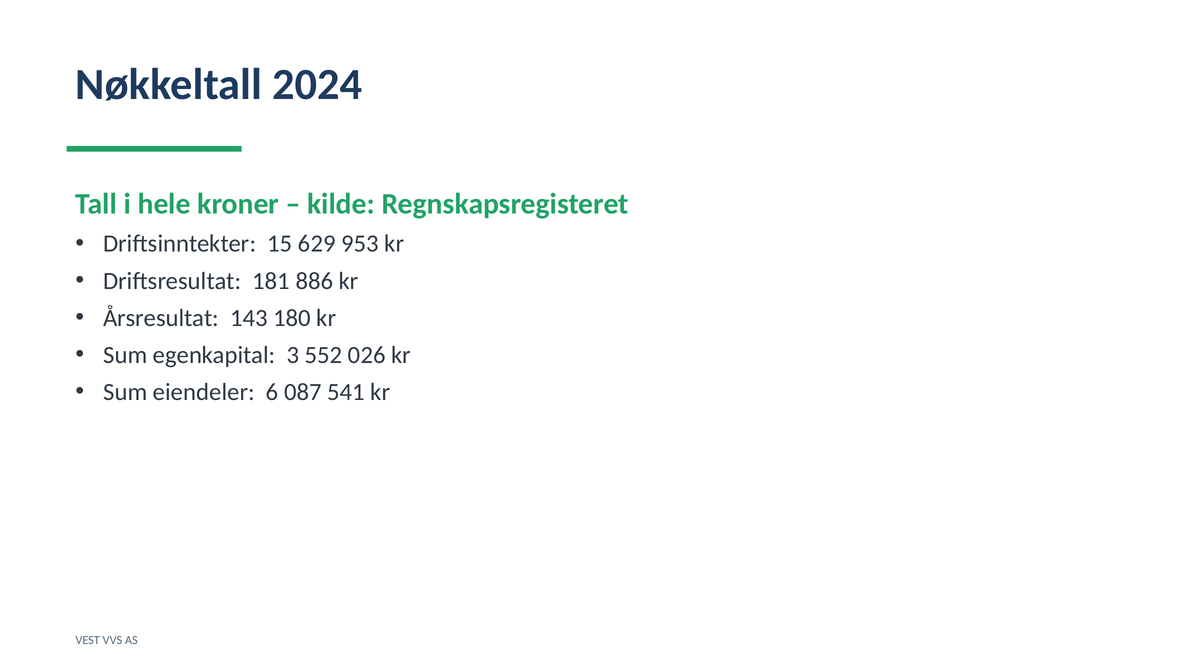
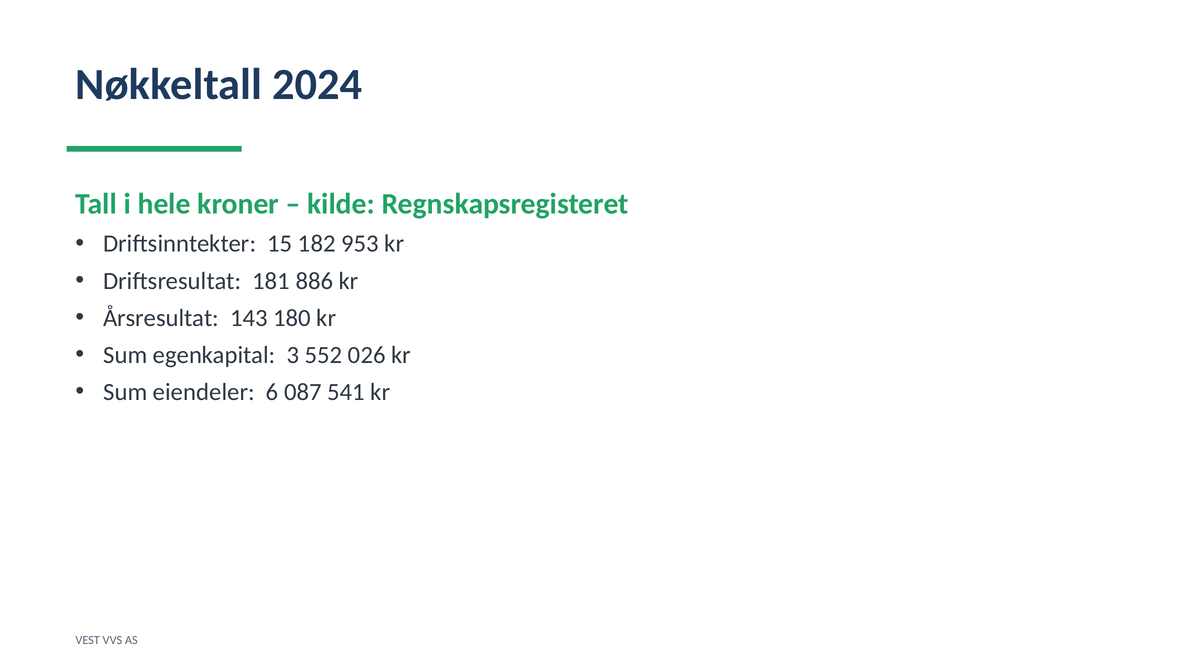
629: 629 -> 182
